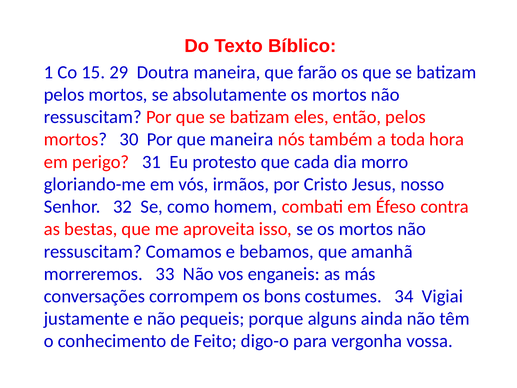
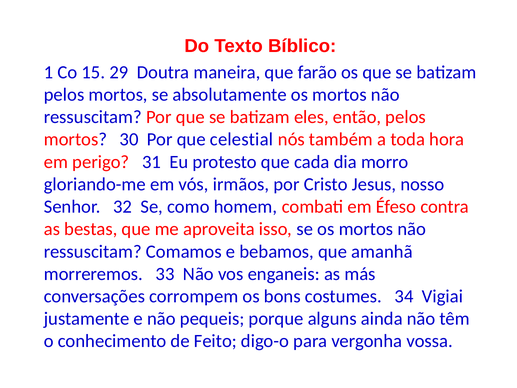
que maneira: maneira -> celestial
